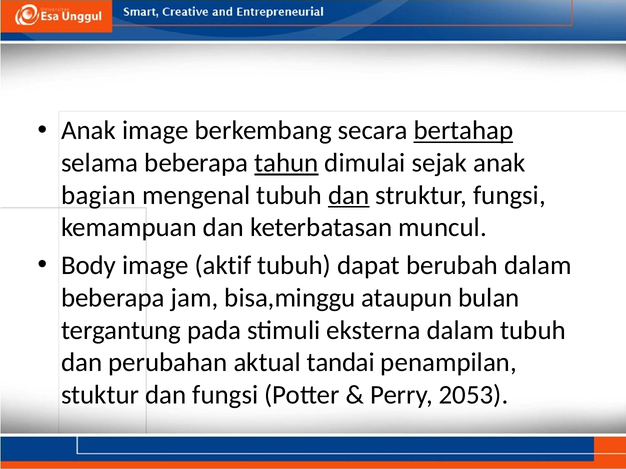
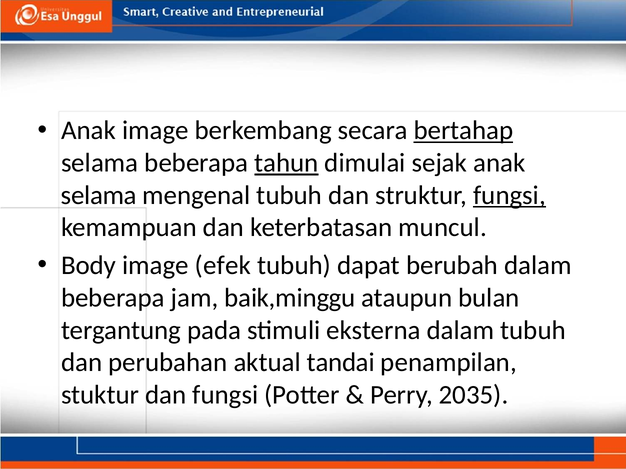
bagian at (99, 195): bagian -> selama
dan at (349, 195) underline: present -> none
fungsi at (510, 195) underline: none -> present
aktif: aktif -> efek
bisa,minggu: bisa,minggu -> baik,minggu
2053: 2053 -> 2035
